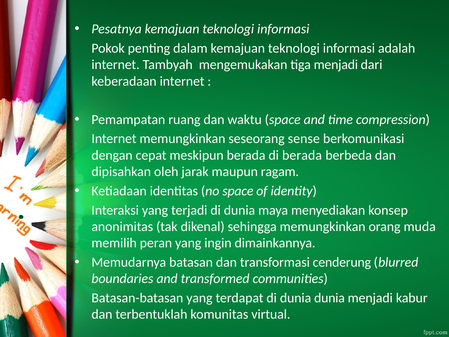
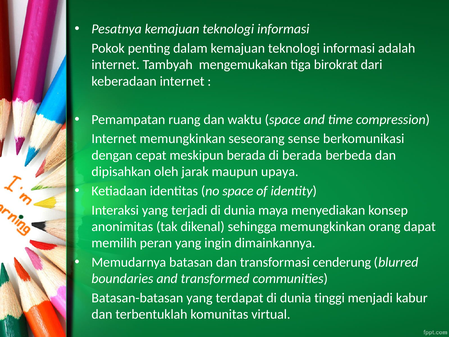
tiga menjadi: menjadi -> birokrat
ragam: ragam -> upaya
muda: muda -> dapat
dunia dunia: dunia -> tinggi
